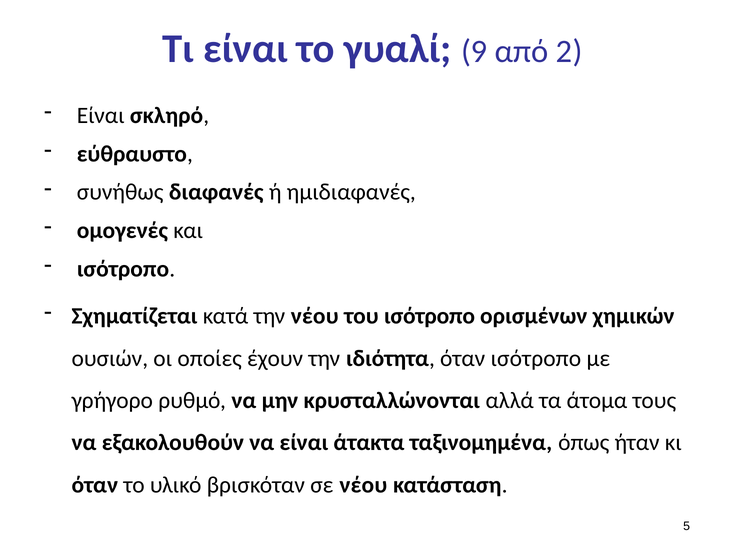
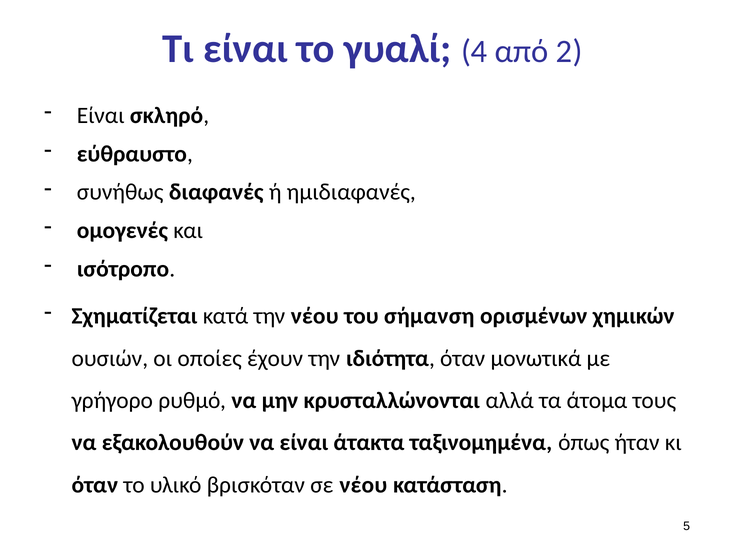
9: 9 -> 4
του ισότροπο: ισότροπο -> σήμανση
όταν ισότροπο: ισότροπο -> μονωτικά
